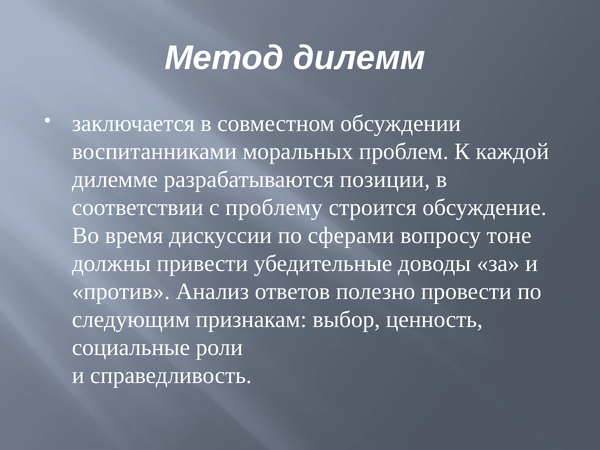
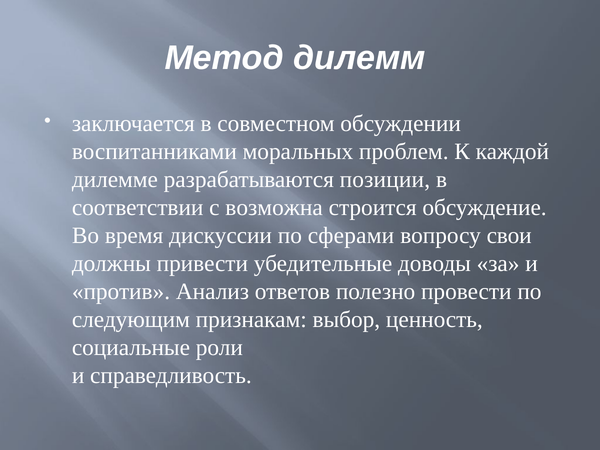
проблему: проблему -> возможна
тоне: тоне -> свои
